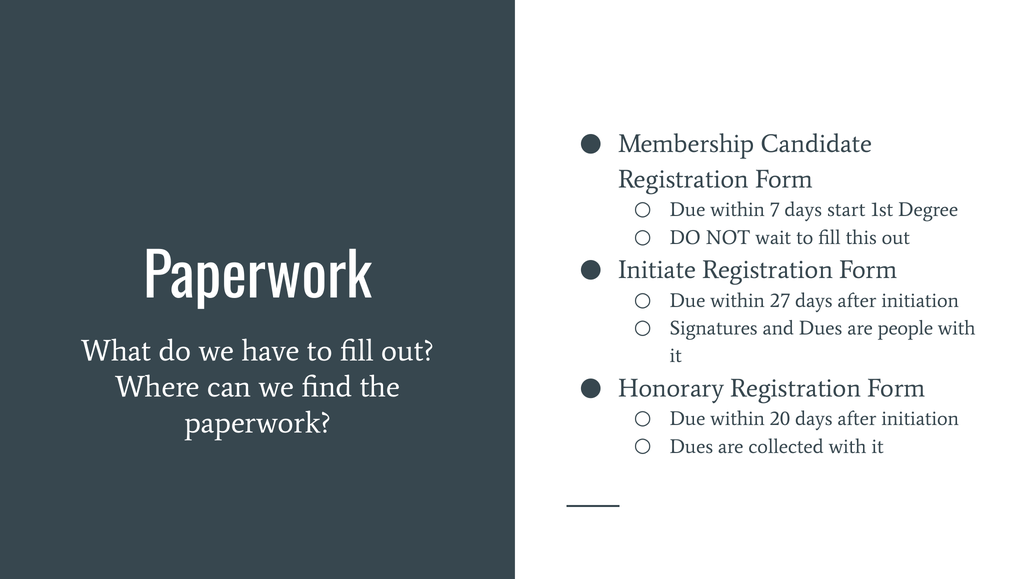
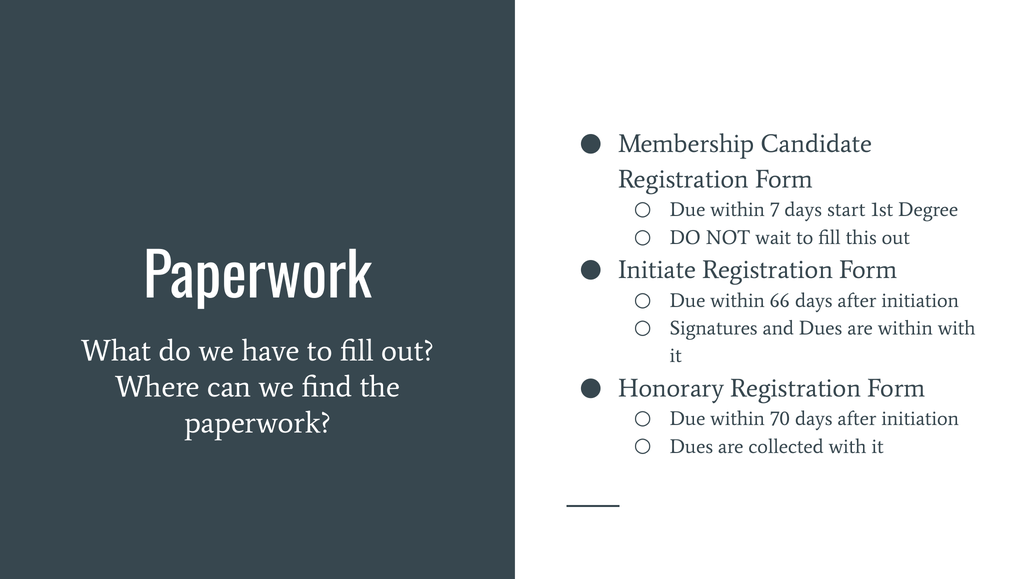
27: 27 -> 66
are people: people -> within
20: 20 -> 70
